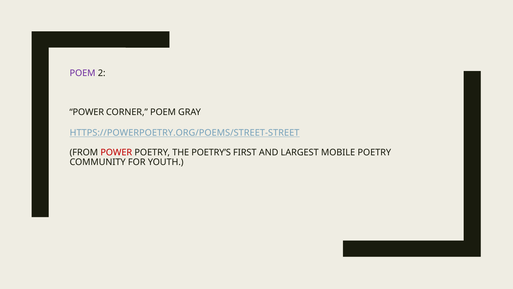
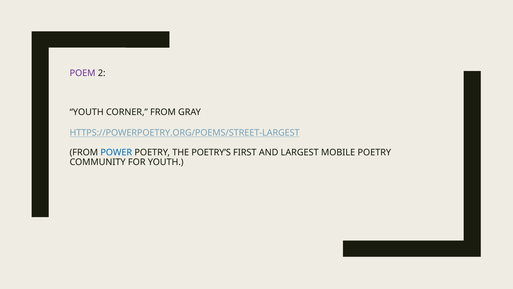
POWER at (87, 112): POWER -> YOUTH
CORNER POEM: POEM -> FROM
HTTPS://POWERPOETRY.ORG/POEMS/STREET-STREET: HTTPS://POWERPOETRY.ORG/POEMS/STREET-STREET -> HTTPS://POWERPOETRY.ORG/POEMS/STREET-LARGEST
POWER at (116, 152) colour: red -> blue
